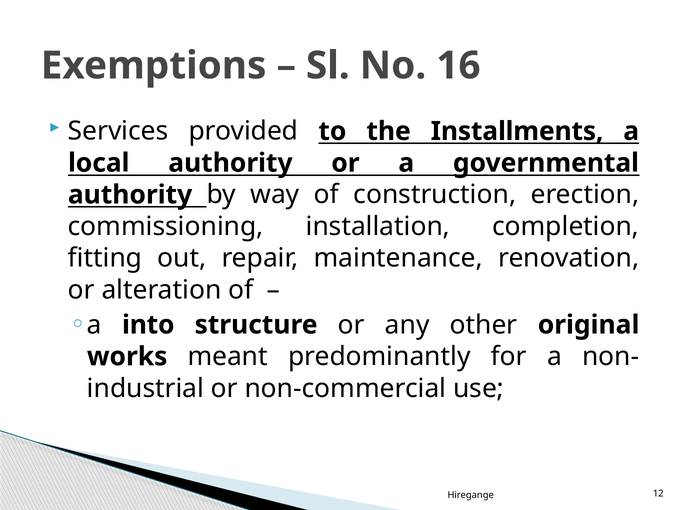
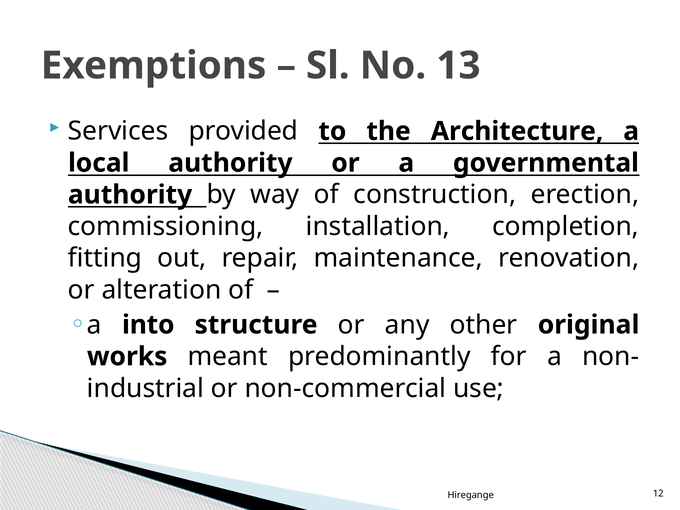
16: 16 -> 13
Installments: Installments -> Architecture
